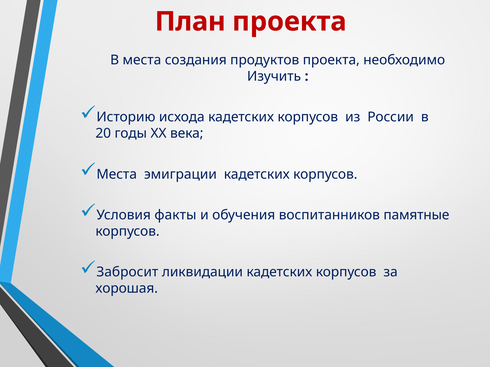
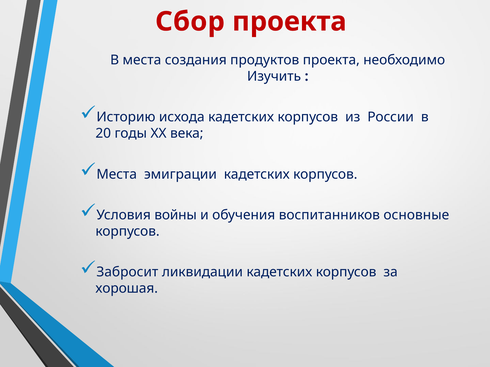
План: План -> Сбор
факты: факты -> войны
памятные: памятные -> основные
